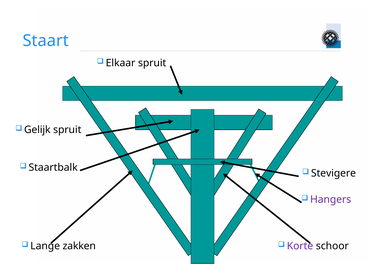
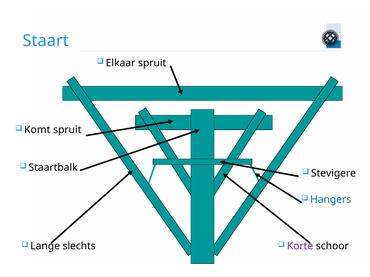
Gelijk: Gelijk -> Komt
Hangers colour: purple -> blue
zakken: zakken -> slechts
